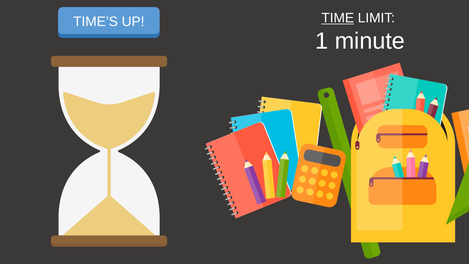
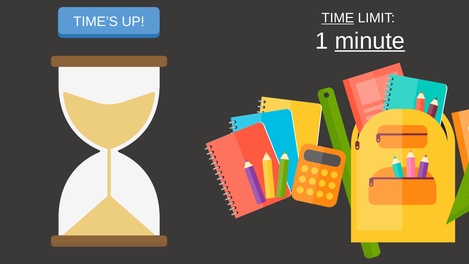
minute underline: none -> present
